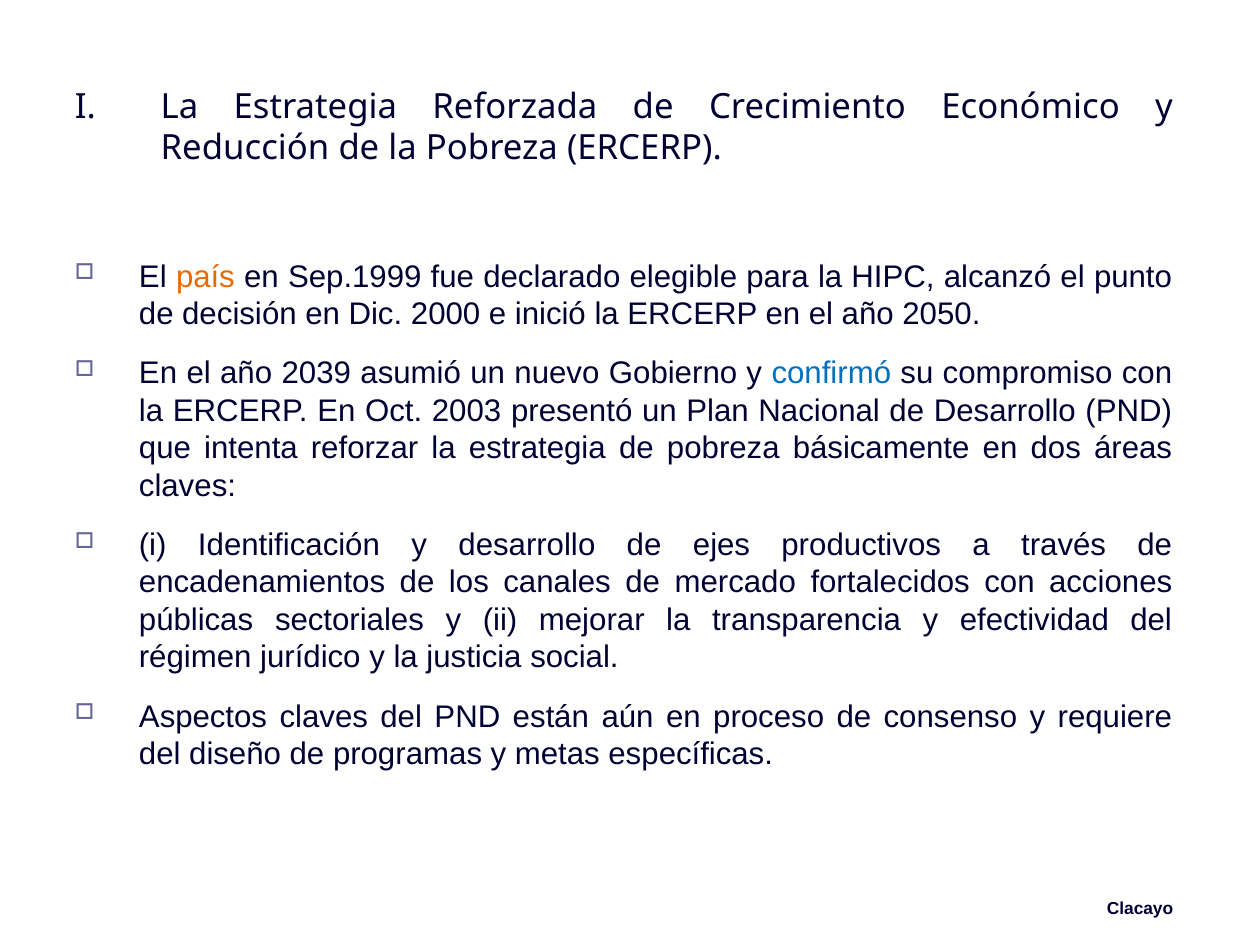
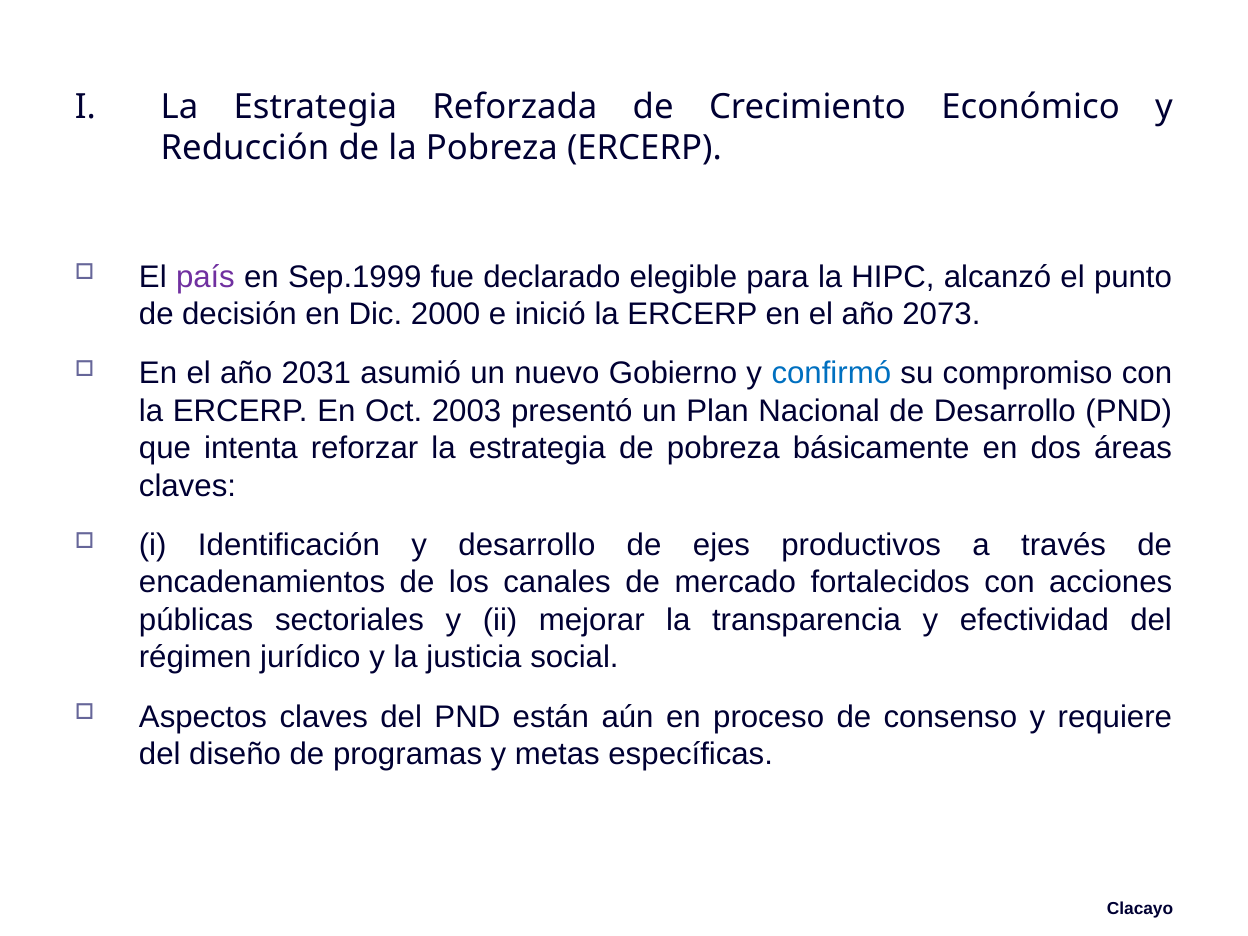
país colour: orange -> purple
2050: 2050 -> 2073
2039: 2039 -> 2031
